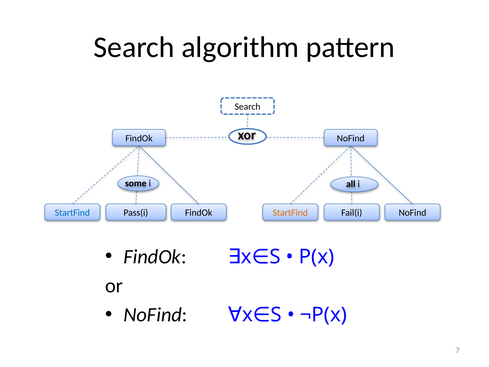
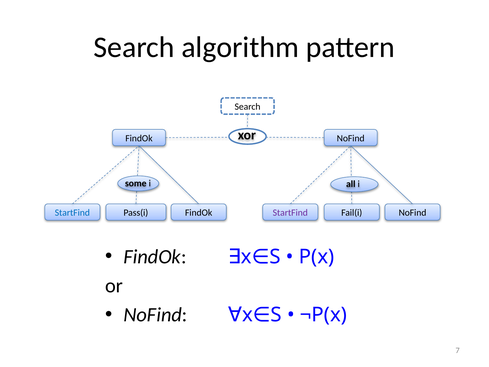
StartFind at (290, 213) colour: orange -> purple
